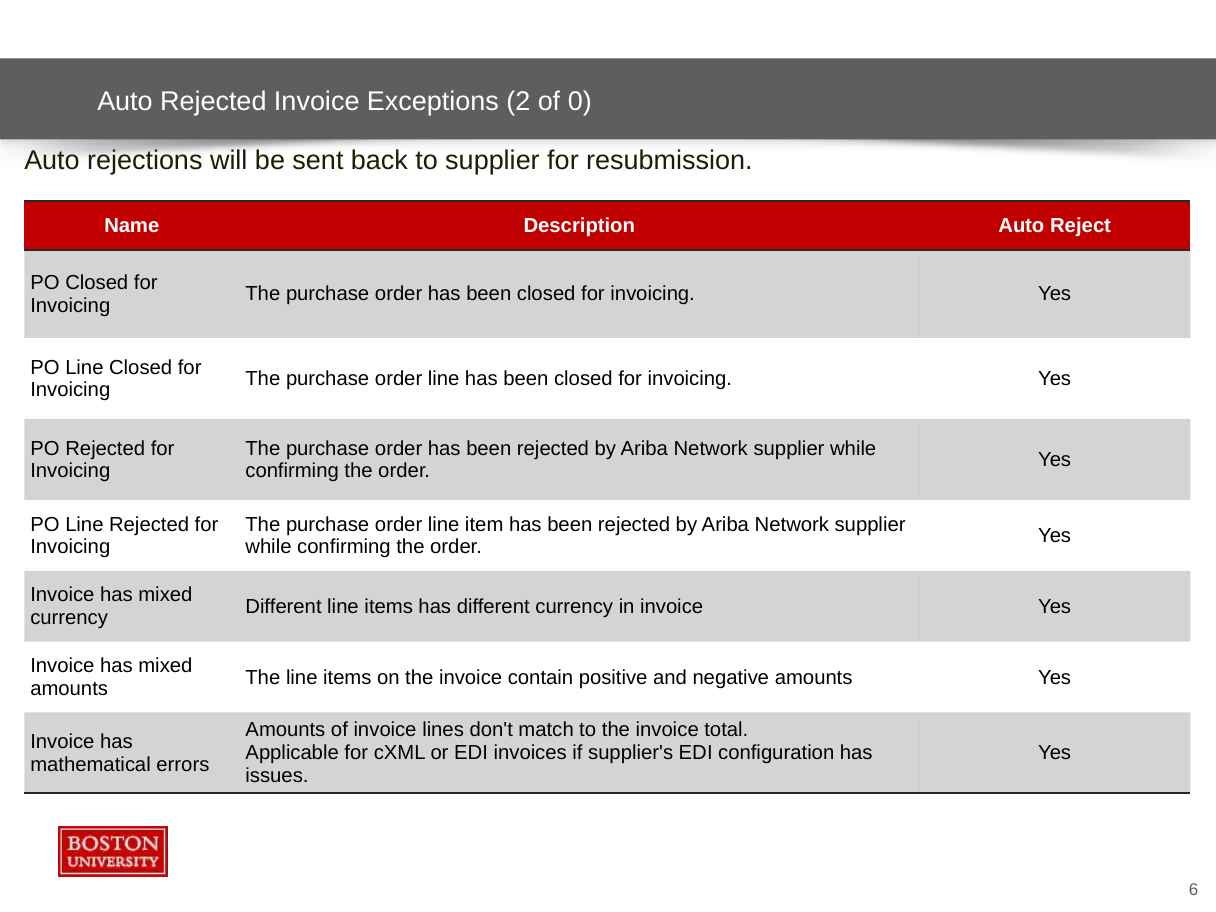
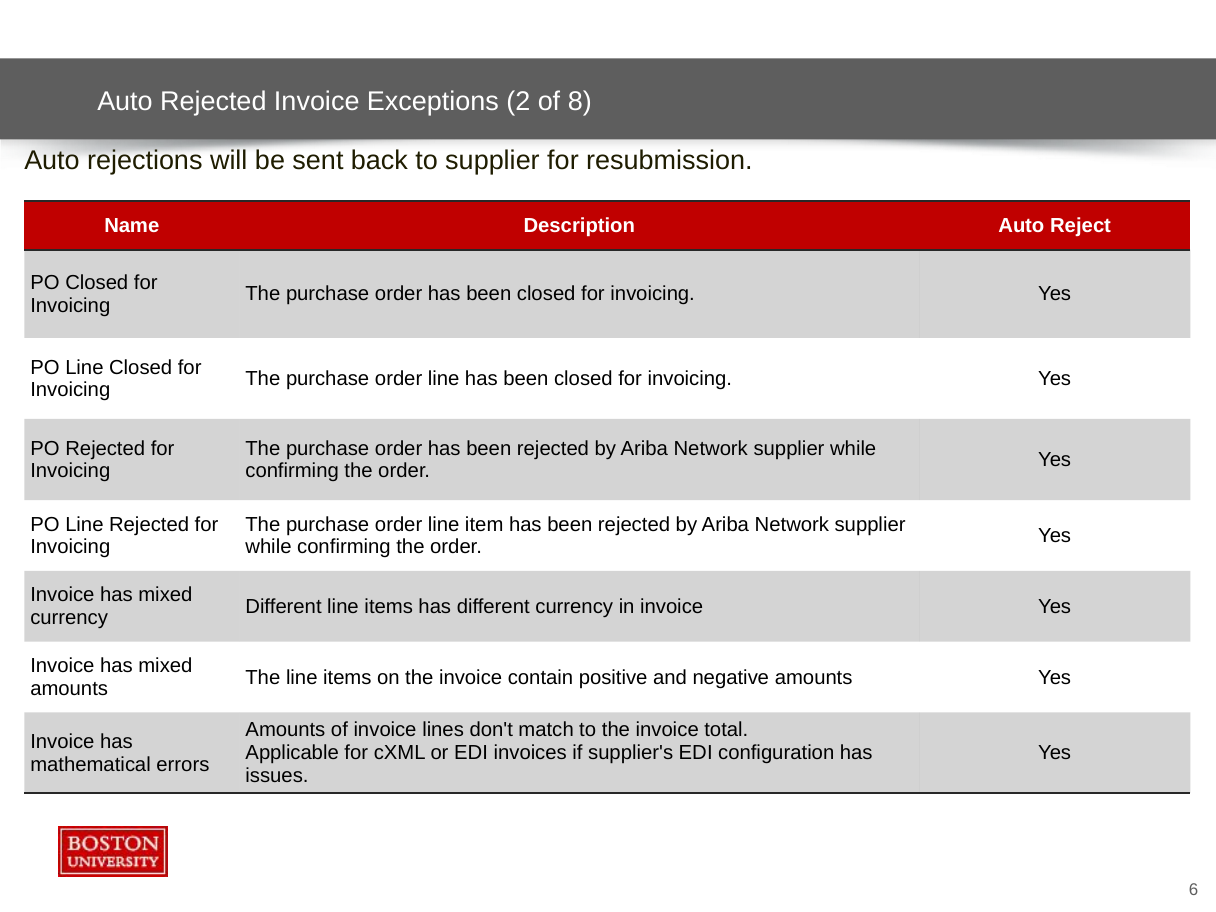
0: 0 -> 8
